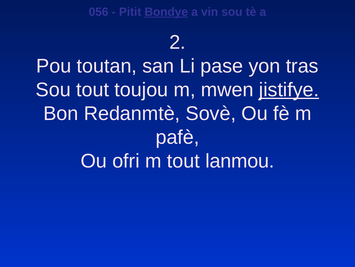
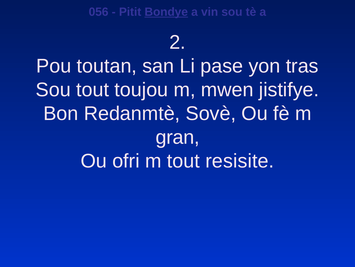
jistifye underline: present -> none
pafè: pafè -> gran
lanmou: lanmou -> resisite
